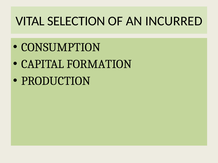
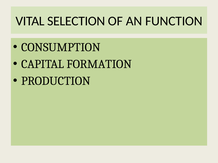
INCURRED: INCURRED -> FUNCTION
